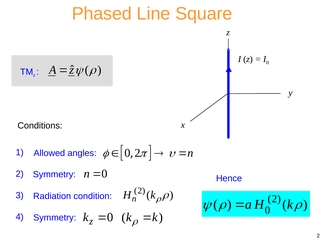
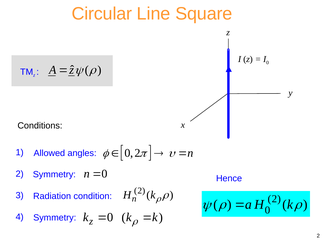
Phased: Phased -> Circular
